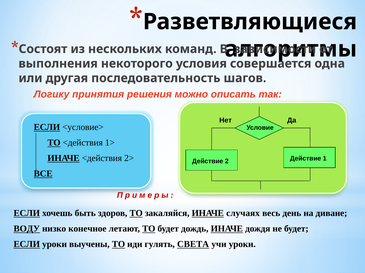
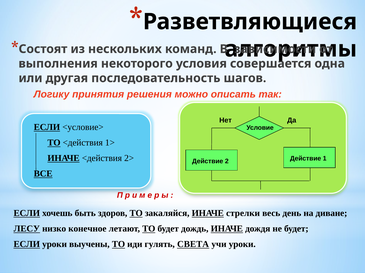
случаях: случаях -> стрелки
ВОДУ: ВОДУ -> ЛЕСУ
